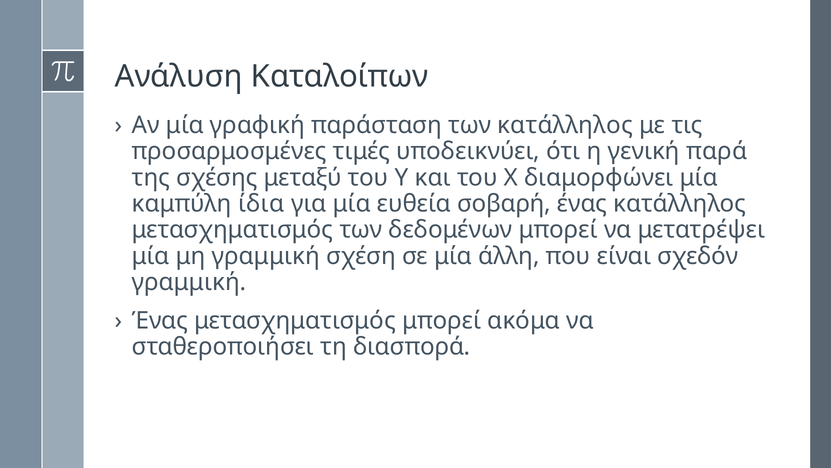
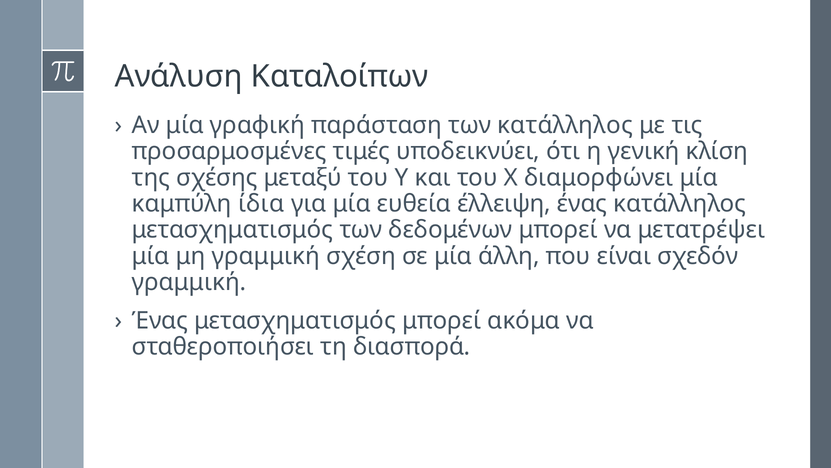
παρά: παρά -> κλίση
σοβαρή: σοβαρή -> έλλειψη
